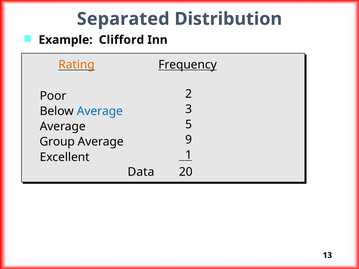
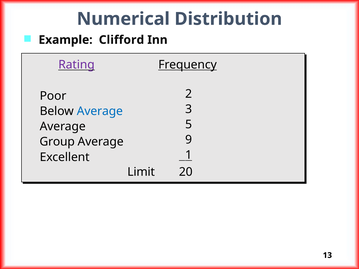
Separated: Separated -> Numerical
Rating colour: orange -> purple
Data: Data -> Limit
